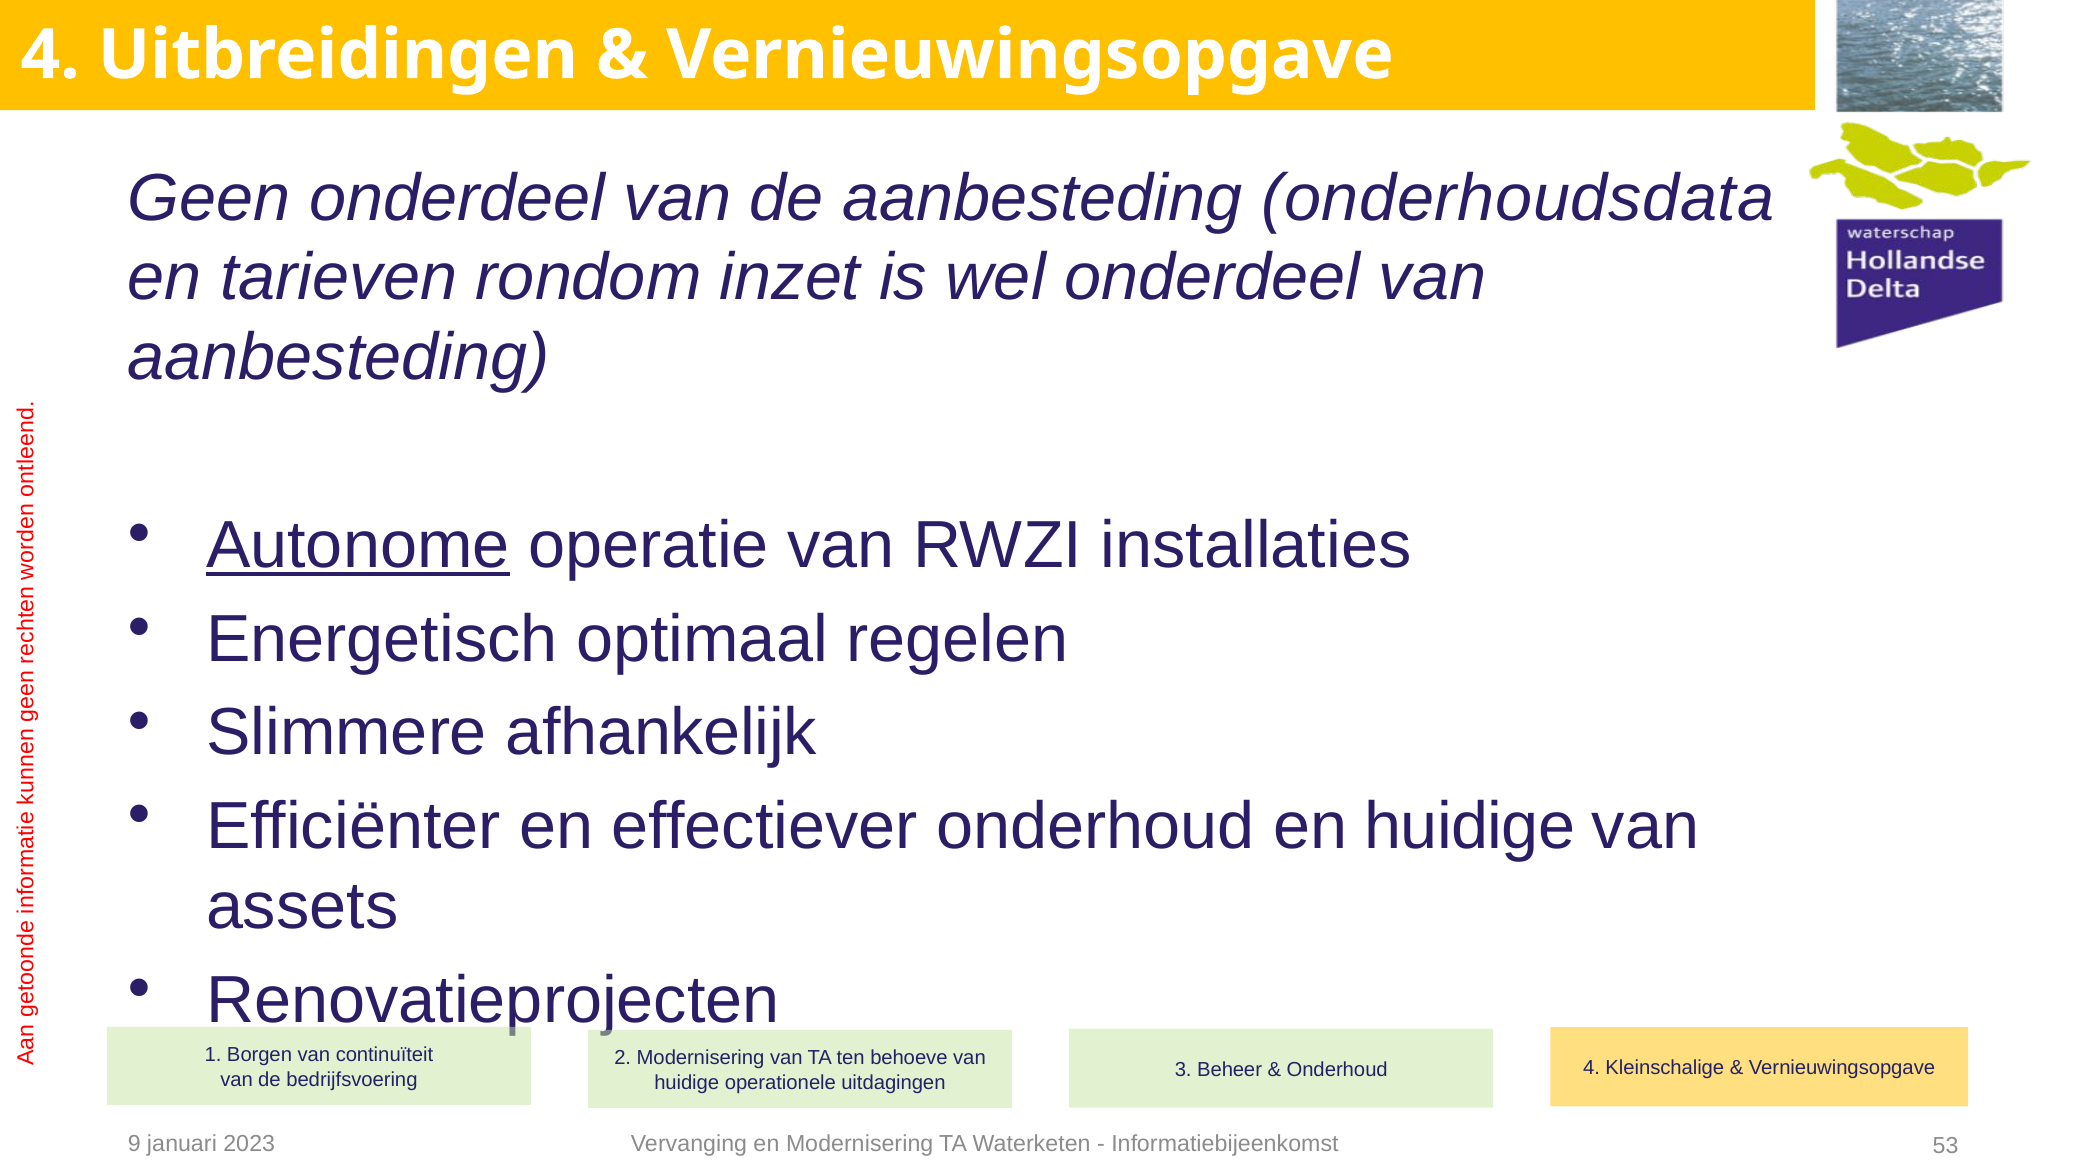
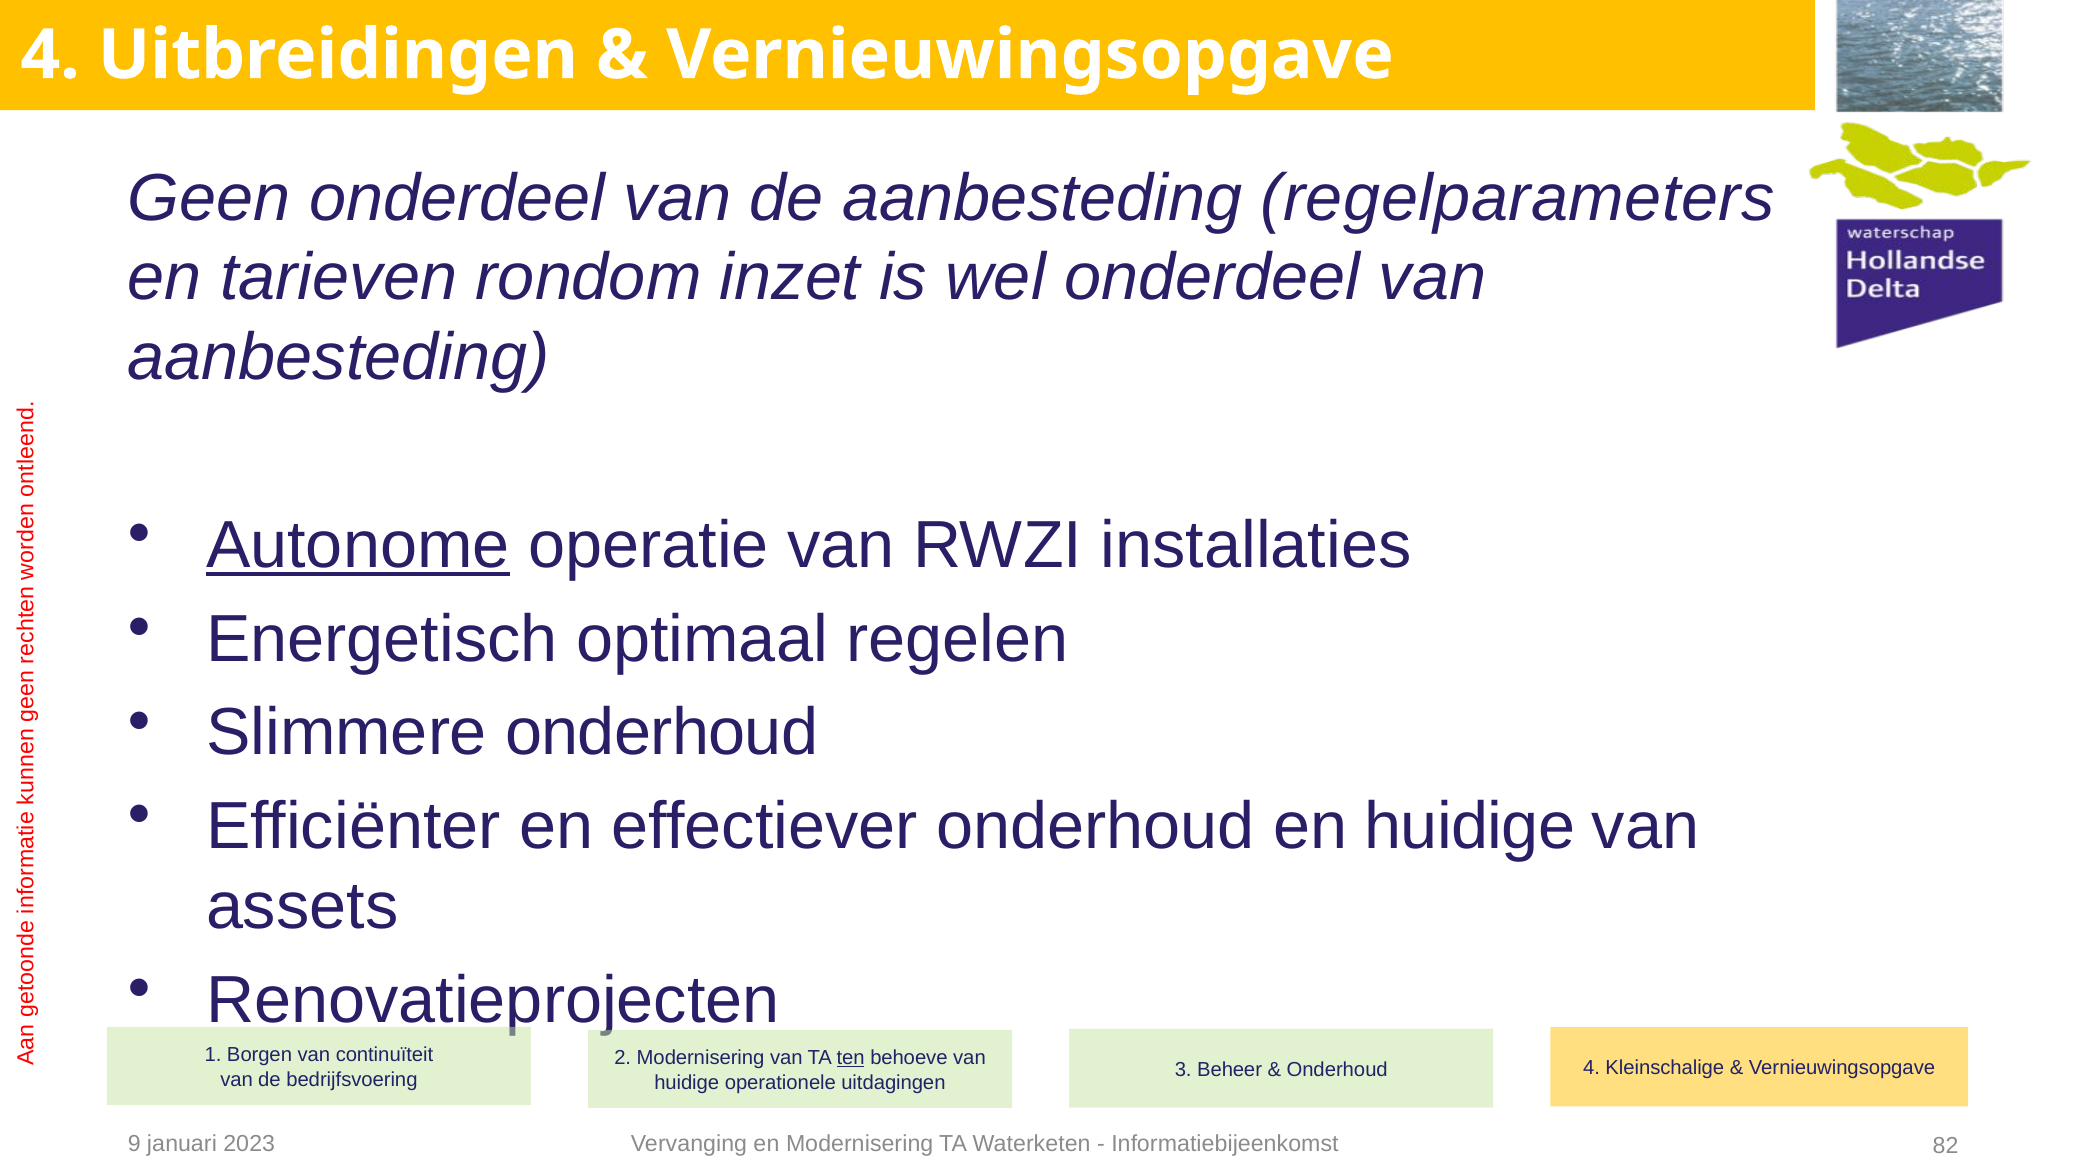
onderhoudsdata: onderhoudsdata -> regelparameters
Slimmere afhankelijk: afhankelijk -> onderhoud
ten underline: none -> present
53: 53 -> 82
